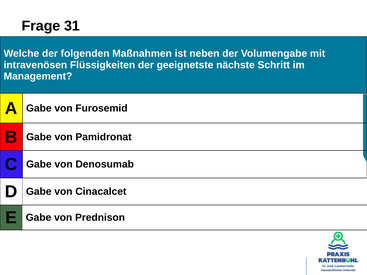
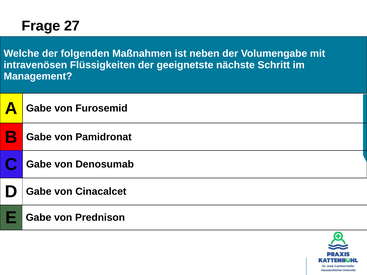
31: 31 -> 27
